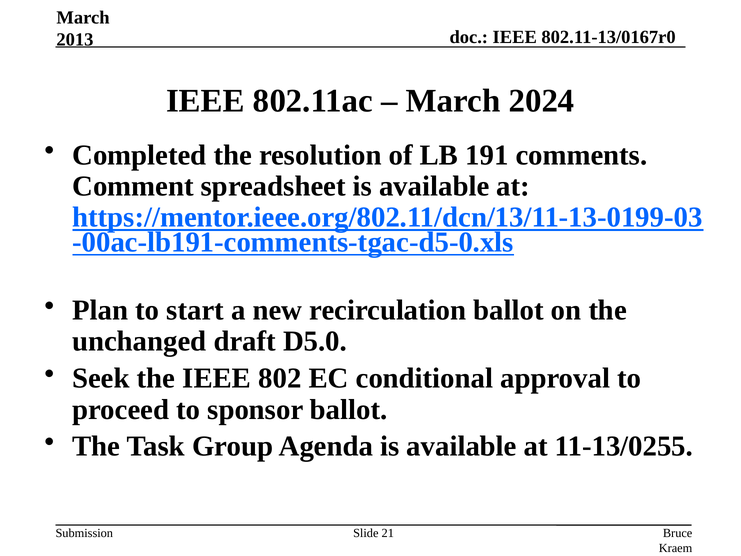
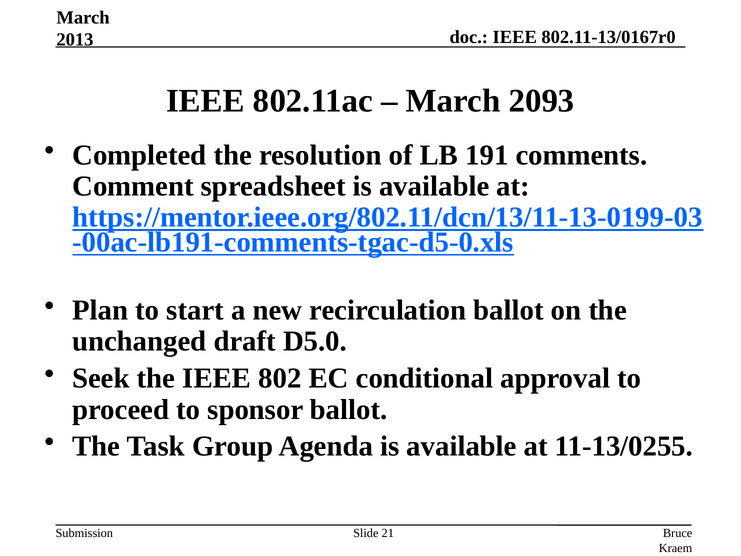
2024: 2024 -> 2093
